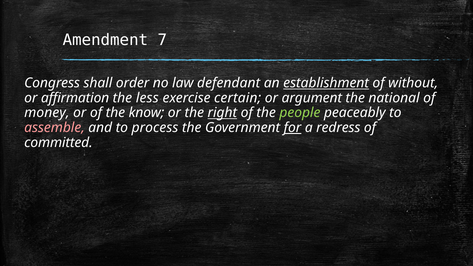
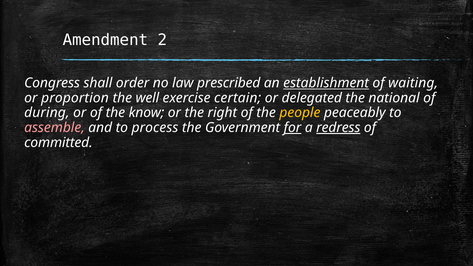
7: 7 -> 2
defendant: defendant -> prescribed
without: without -> waiting
affirmation: affirmation -> proportion
less: less -> well
argument: argument -> delegated
money: money -> during
right underline: present -> none
people colour: light green -> yellow
redress underline: none -> present
